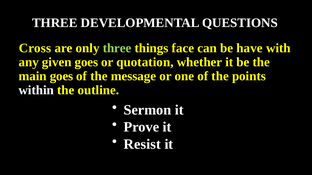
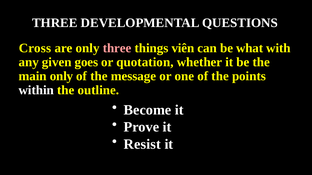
three at (117, 48) colour: light green -> pink
face: face -> viên
have: have -> what
main goes: goes -> only
Sermon: Sermon -> Become
